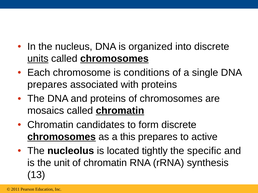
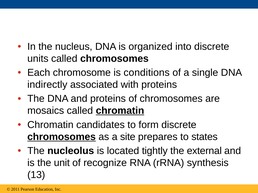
units underline: present -> none
chromosomes at (114, 59) underline: present -> none
prepares at (47, 85): prepares -> indirectly
this: this -> site
active: active -> states
specific: specific -> external
of chromatin: chromatin -> recognize
